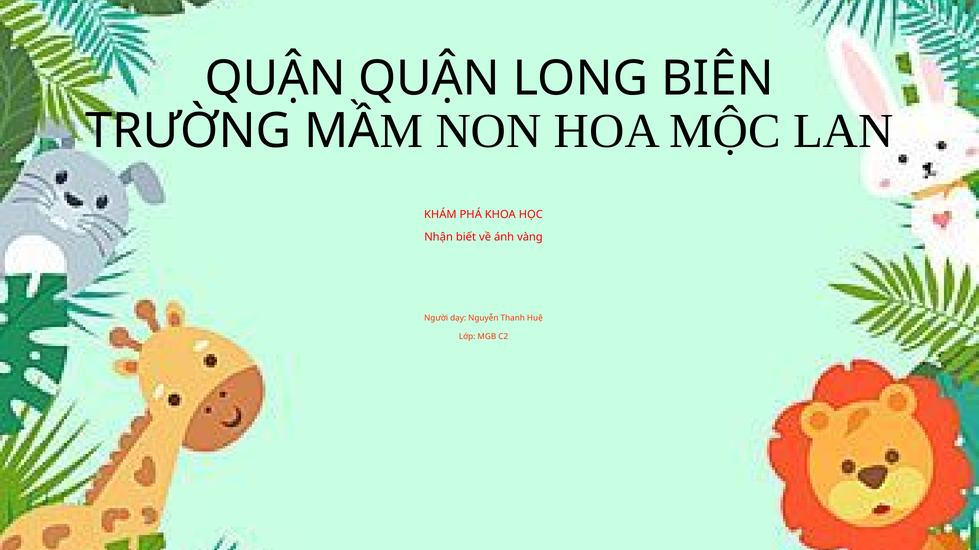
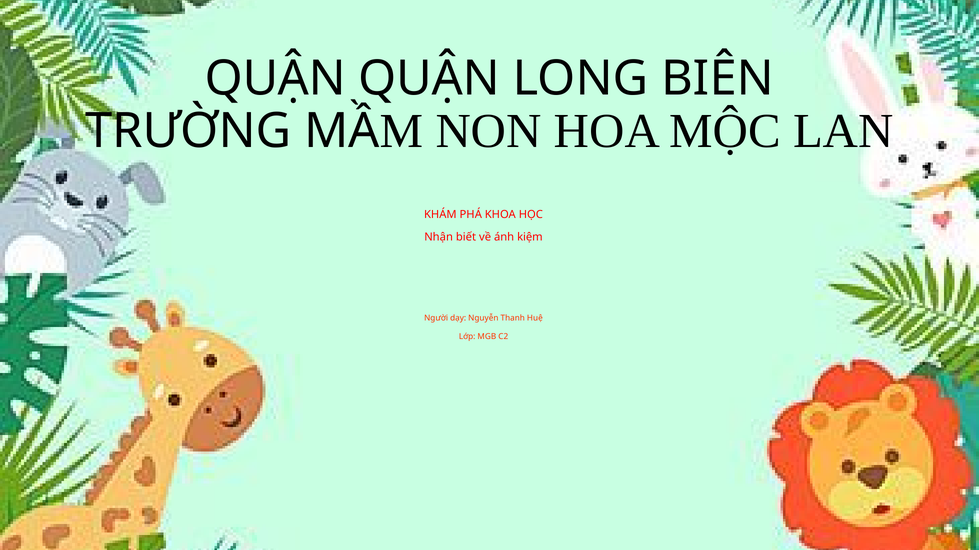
vàng: vàng -> kiệm
